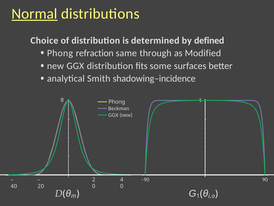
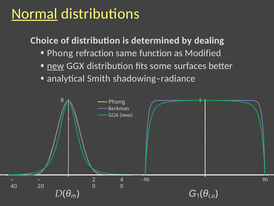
defined: defined -> dealing
through: through -> function
new at (55, 66) underline: none -> present
shadowing–incidence: shadowing–incidence -> shadowing–radiance
